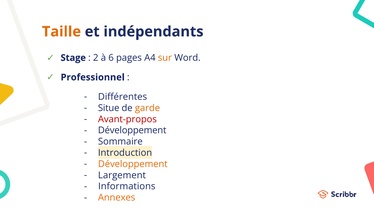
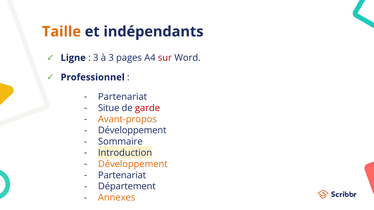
Stage: Stage -> Ligne
2 at (96, 58): 2 -> 3
à 6: 6 -> 3
sur colour: orange -> red
Différentes at (123, 97): Différentes -> Partenariat
garde colour: orange -> red
Avant-propos colour: red -> orange
Largement at (122, 176): Largement -> Partenariat
Informations: Informations -> Département
